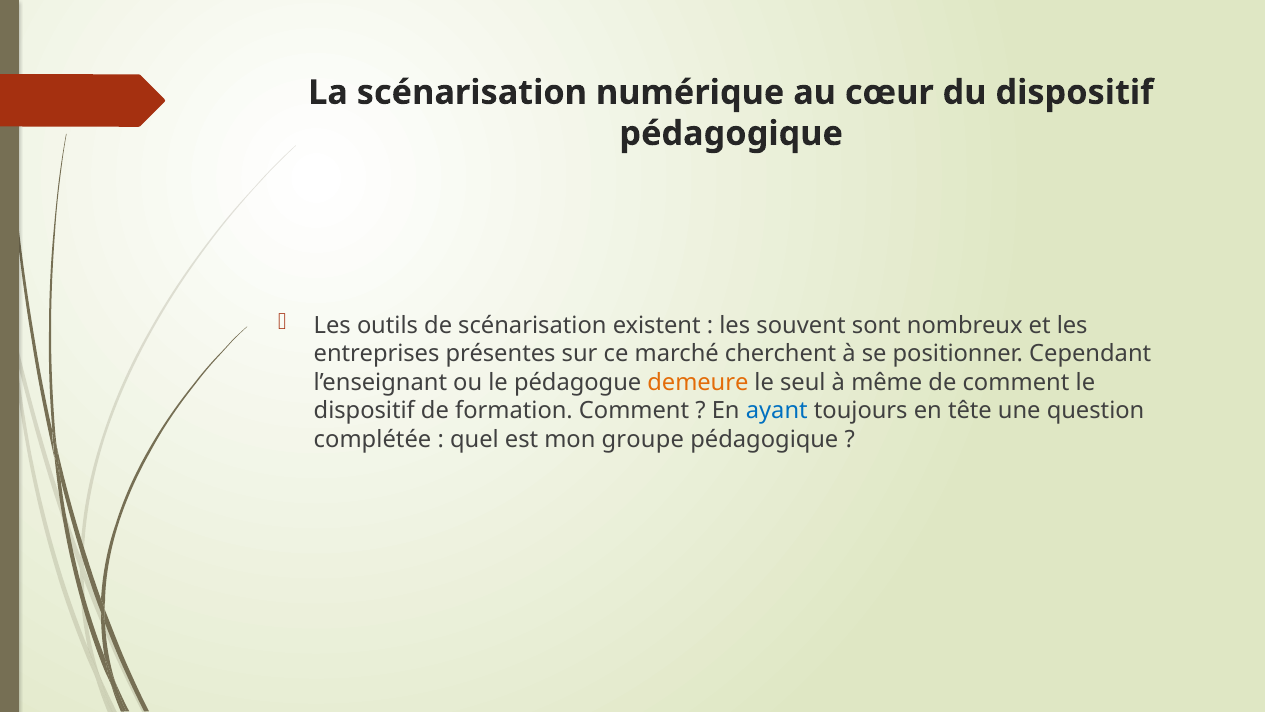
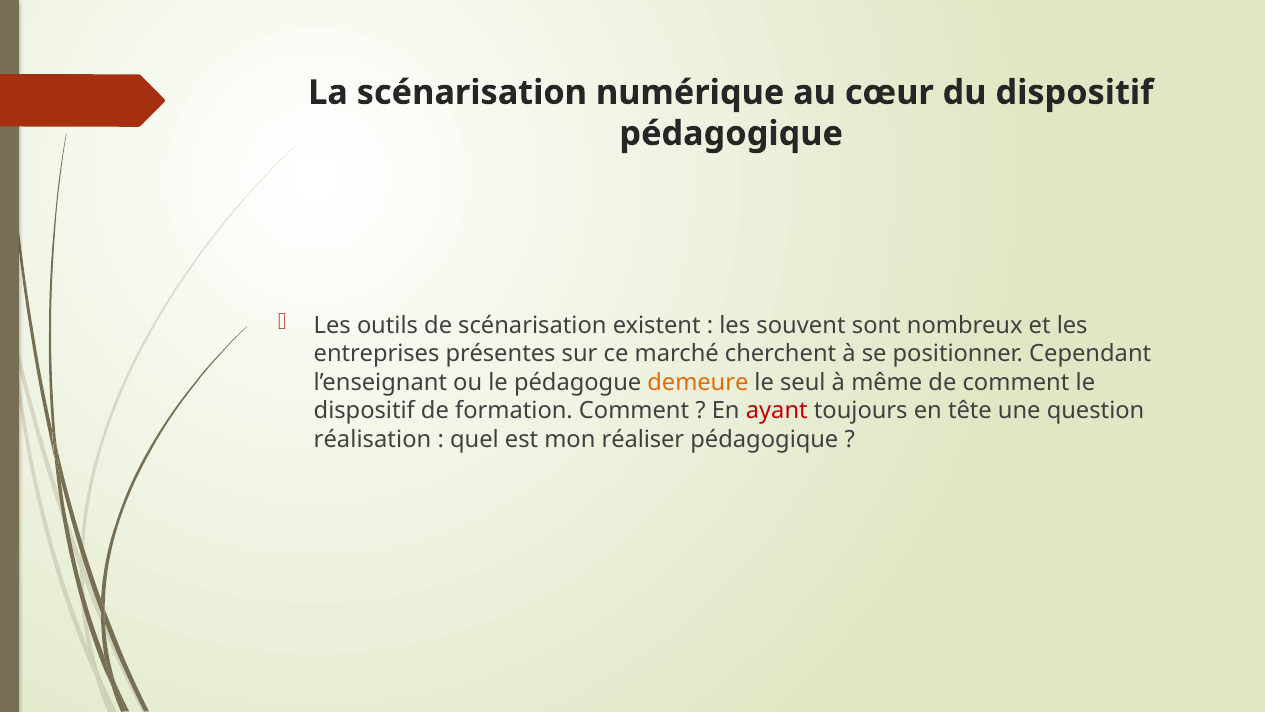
ayant colour: blue -> red
complétée: complétée -> réalisation
groupe: groupe -> réaliser
